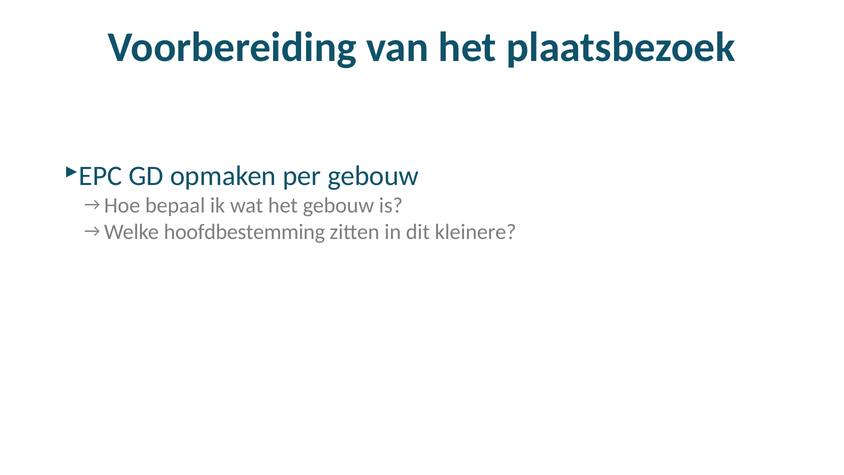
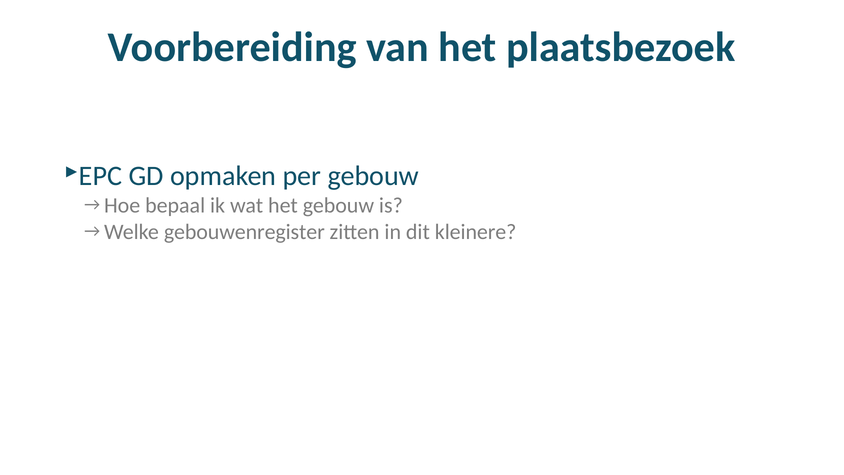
hoofdbestemming: hoofdbestemming -> gebouwenregister
